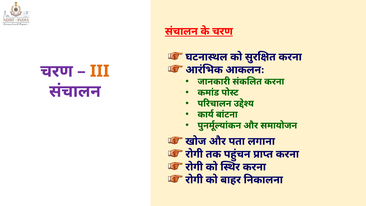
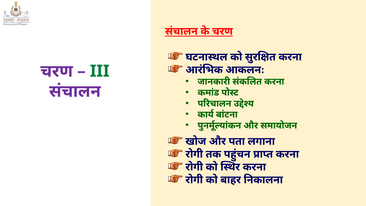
III colour: orange -> green
